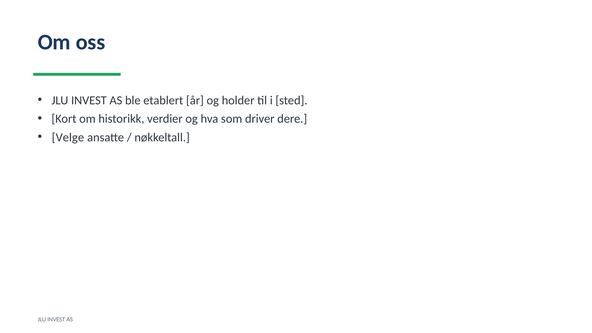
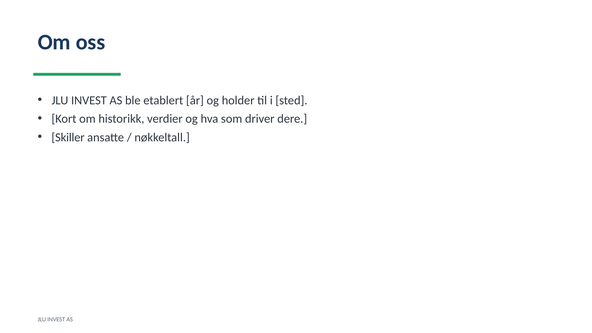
Velge: Velge -> Skiller
